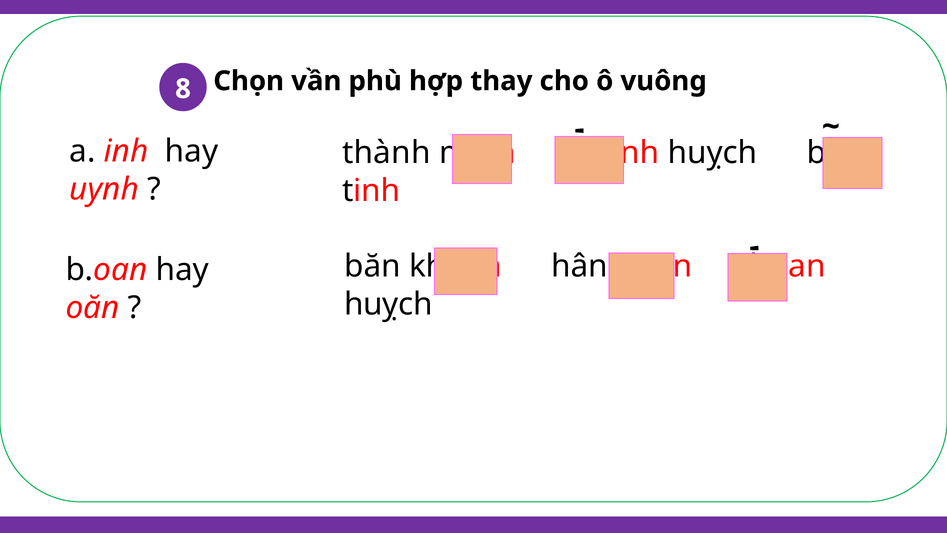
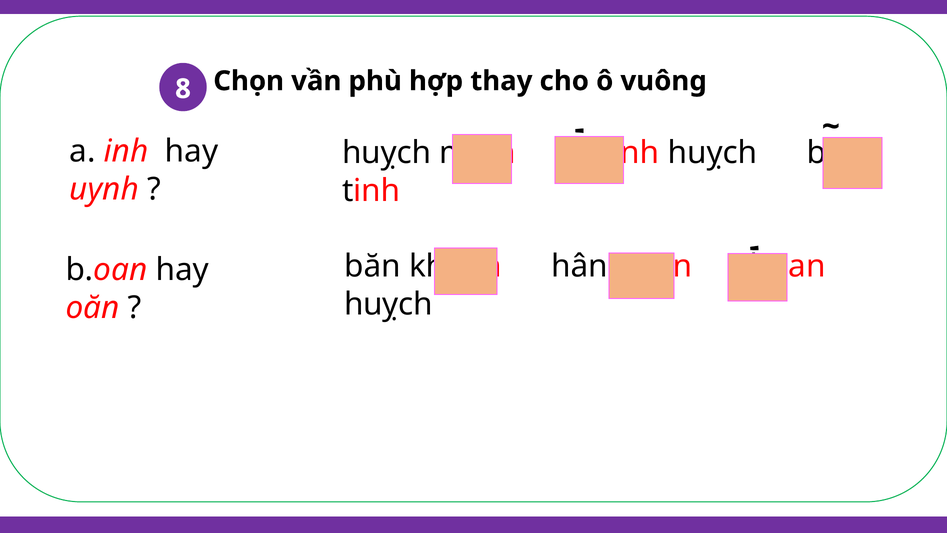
thành at (386, 153): thành -> huỵch
